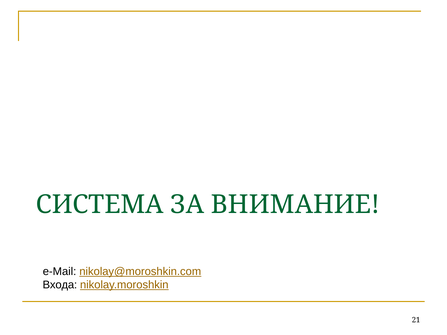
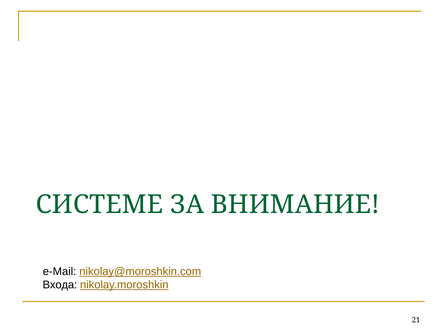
СИСТЕМА: СИСТЕМА -> СИСТЕМЕ
